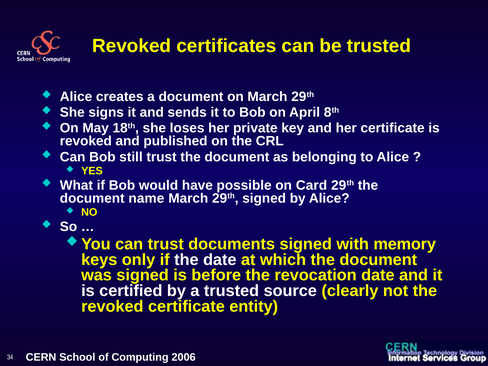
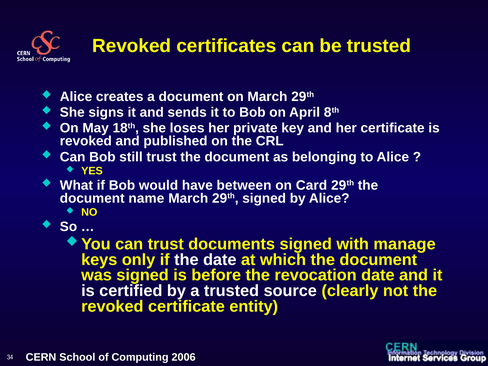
possible: possible -> between
memory: memory -> manage
